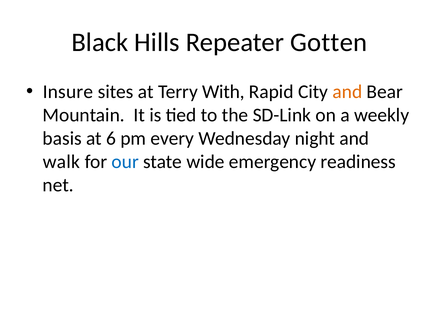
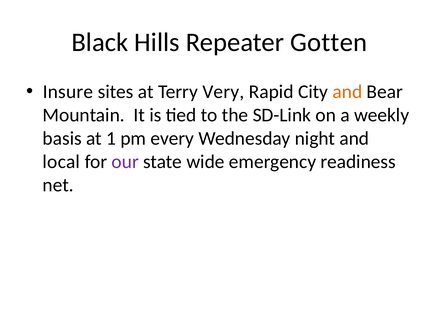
With: With -> Very
6: 6 -> 1
walk: walk -> local
our colour: blue -> purple
